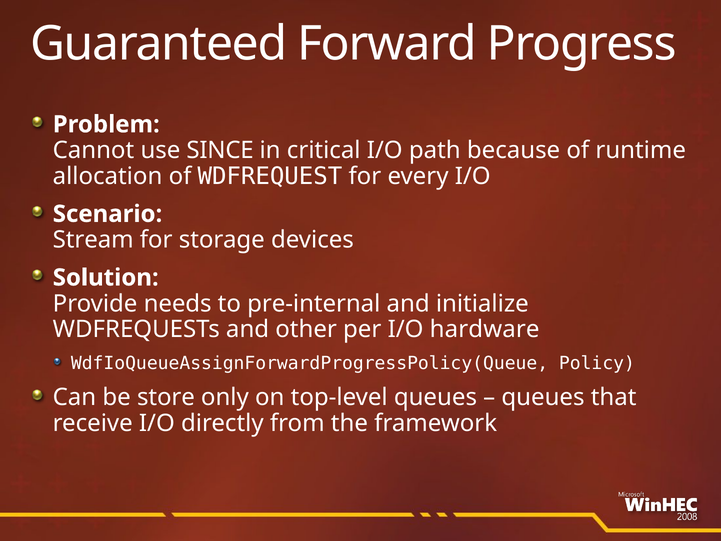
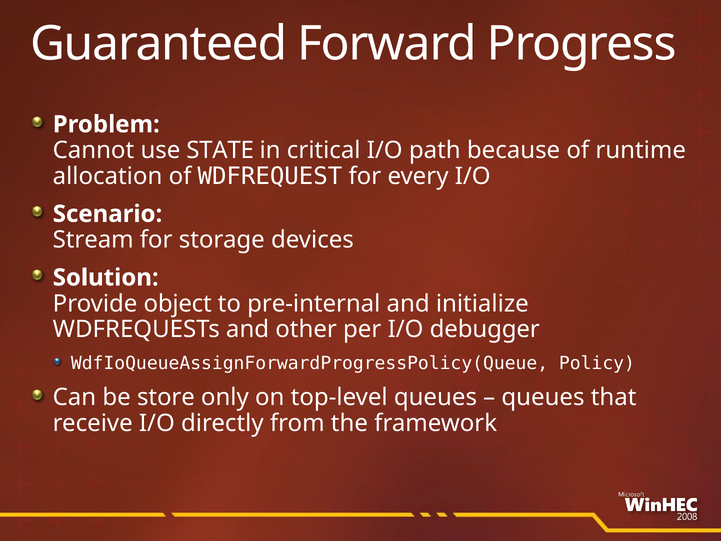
SINCE: SINCE -> STATE
needs: needs -> object
hardware: hardware -> debugger
